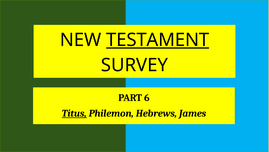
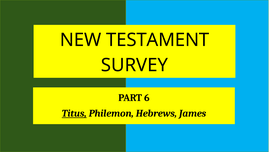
TESTAMENT underline: present -> none
